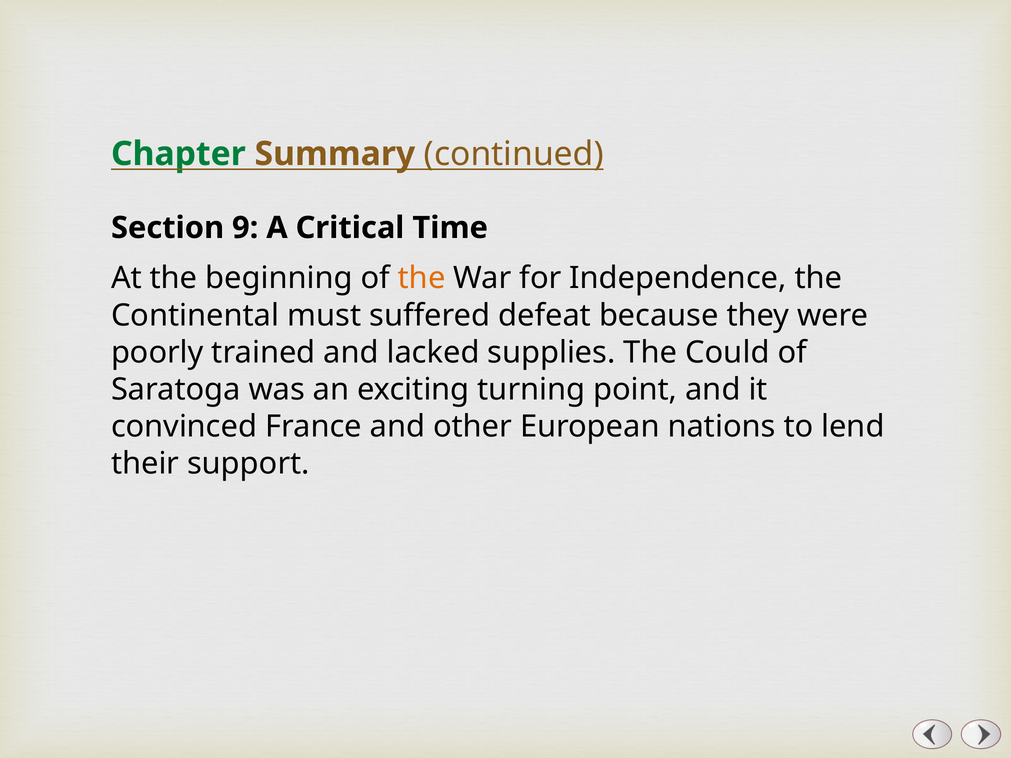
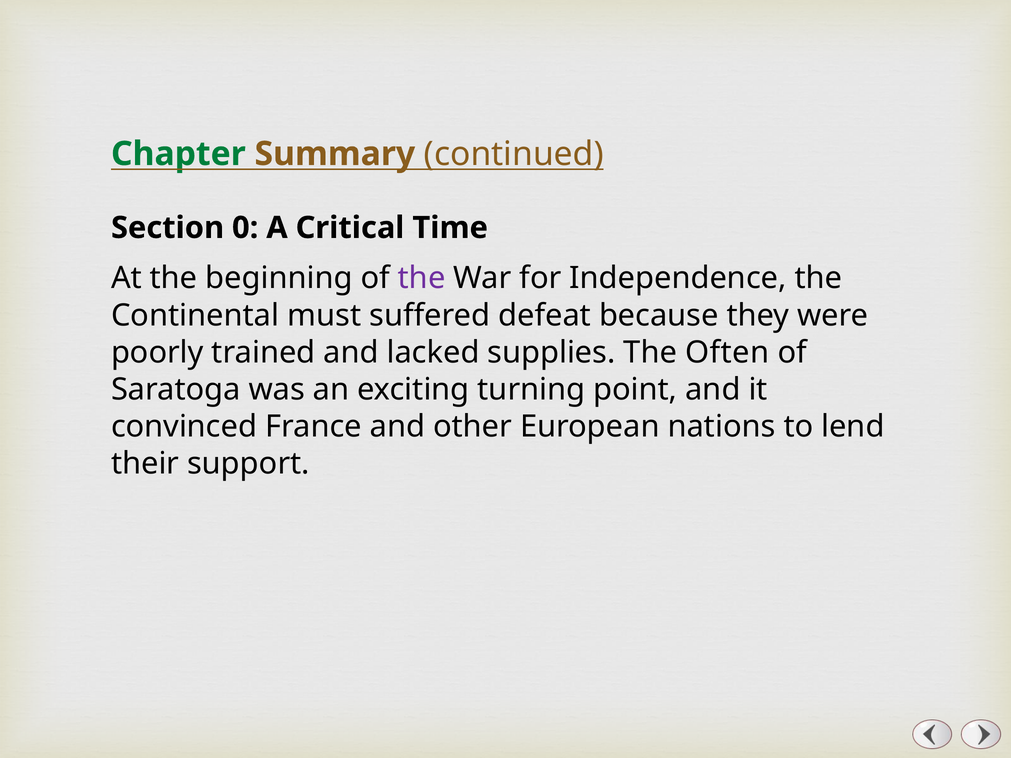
9: 9 -> 0
the at (422, 278) colour: orange -> purple
Could: Could -> Often
